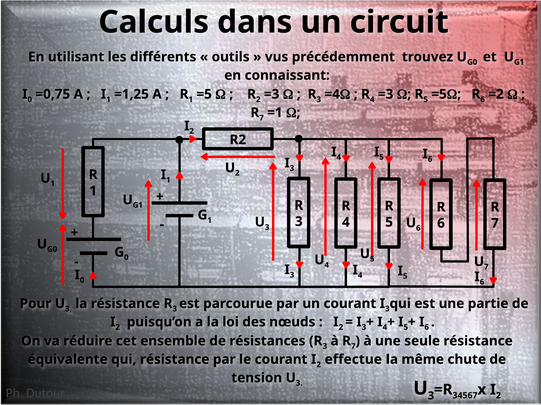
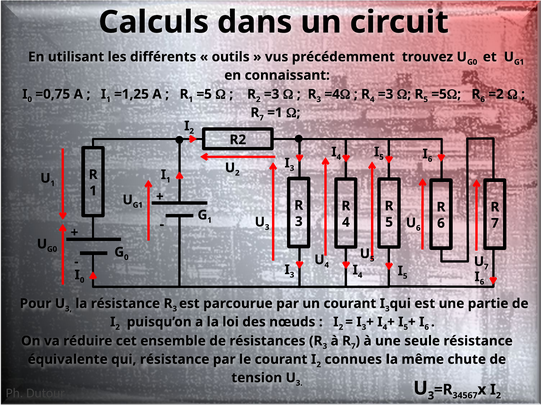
effectue: effectue -> connues
